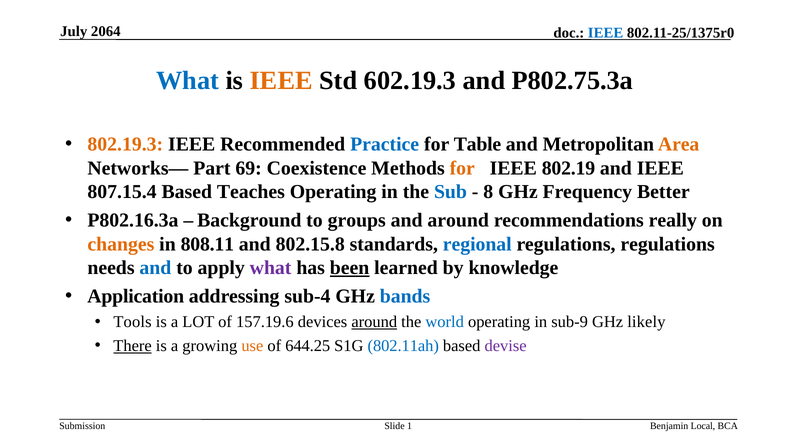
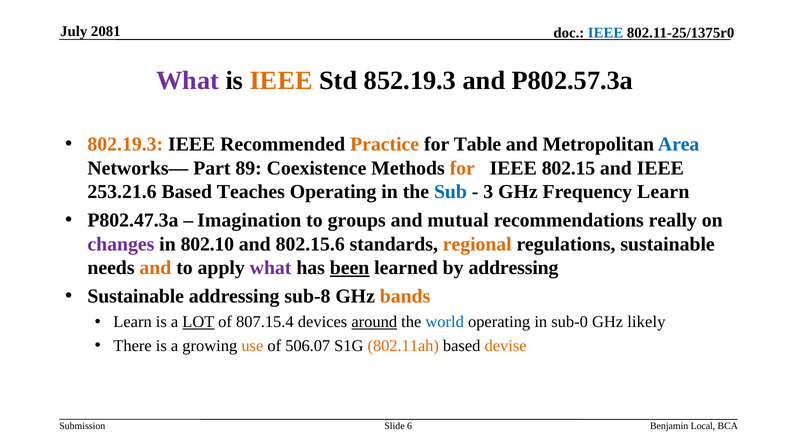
2064: 2064 -> 2081
What at (188, 81) colour: blue -> purple
602.19.3: 602.19.3 -> 852.19.3
P802.75.3a: P802.75.3a -> P802.57.3a
Practice colour: blue -> orange
Area colour: orange -> blue
69: 69 -> 89
802.19: 802.19 -> 802.15
807.15.4: 807.15.4 -> 253.21.6
8: 8 -> 3
Frequency Better: Better -> Learn
P802.16.3a: P802.16.3a -> P802.47.3a
Background: Background -> Imagination
and around: around -> mutual
changes colour: orange -> purple
808.11: 808.11 -> 802.10
802.15.8: 802.15.8 -> 802.15.6
regional colour: blue -> orange
regulations regulations: regulations -> sustainable
and at (155, 268) colour: blue -> orange
by knowledge: knowledge -> addressing
Application at (136, 297): Application -> Sustainable
sub-4: sub-4 -> sub-8
bands colour: blue -> orange
Tools at (132, 322): Tools -> Learn
LOT underline: none -> present
157.19.6: 157.19.6 -> 807.15.4
sub-9: sub-9 -> sub-0
There underline: present -> none
644.25: 644.25 -> 506.07
802.11ah colour: blue -> orange
devise colour: purple -> orange
1: 1 -> 6
